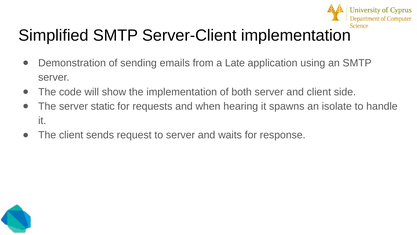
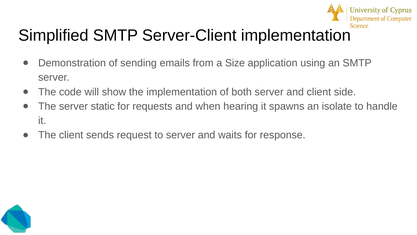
Late: Late -> Size
